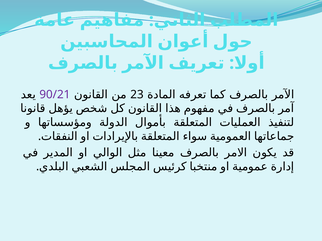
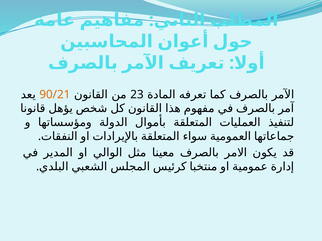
90/21 colour: purple -> orange
